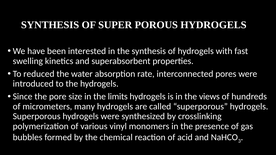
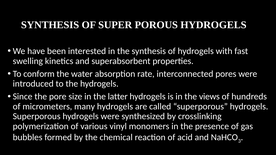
reduced: reduced -> conform
limits: limits -> latter
